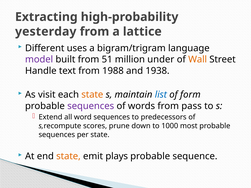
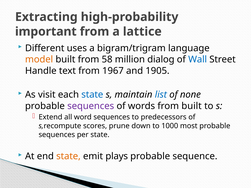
yesterday: yesterday -> important
model colour: purple -> orange
51: 51 -> 58
under: under -> dialog
Wall colour: orange -> blue
1988: 1988 -> 1967
1938: 1938 -> 1905
state at (92, 95) colour: orange -> blue
form: form -> none
from pass: pass -> built
